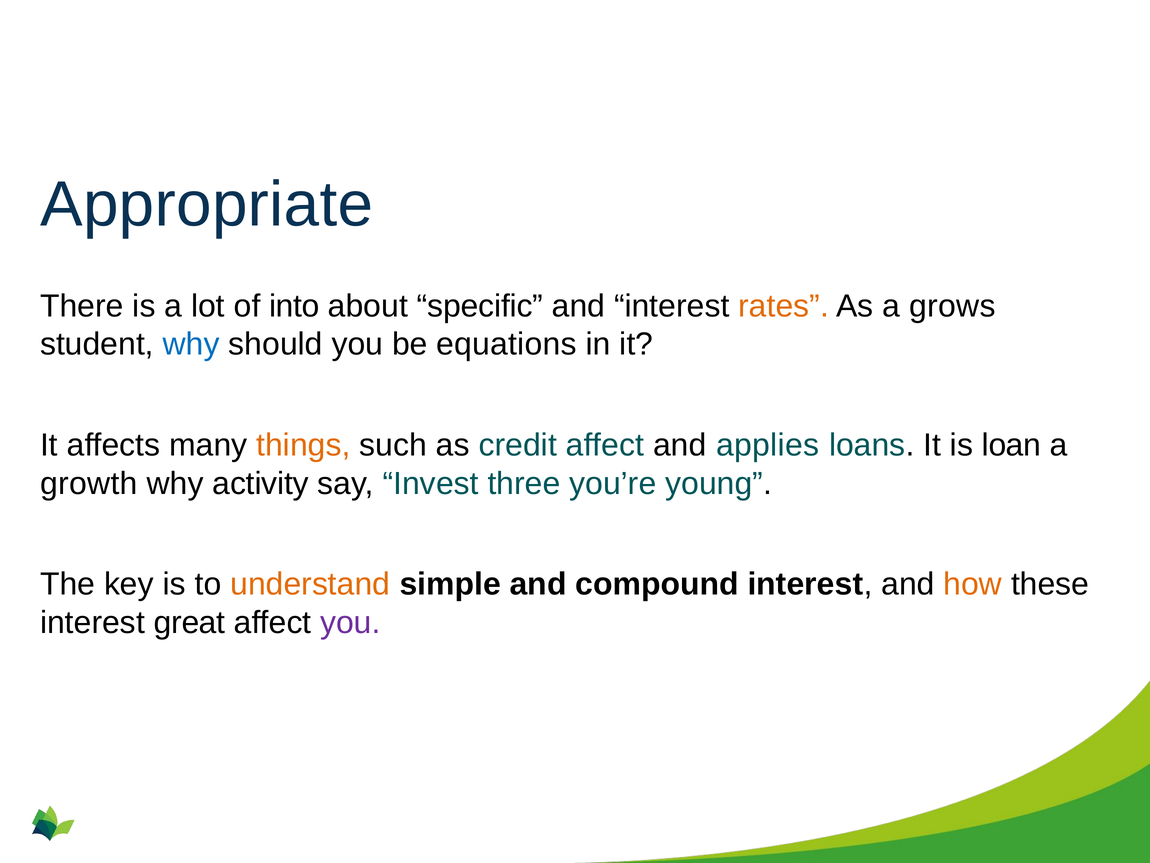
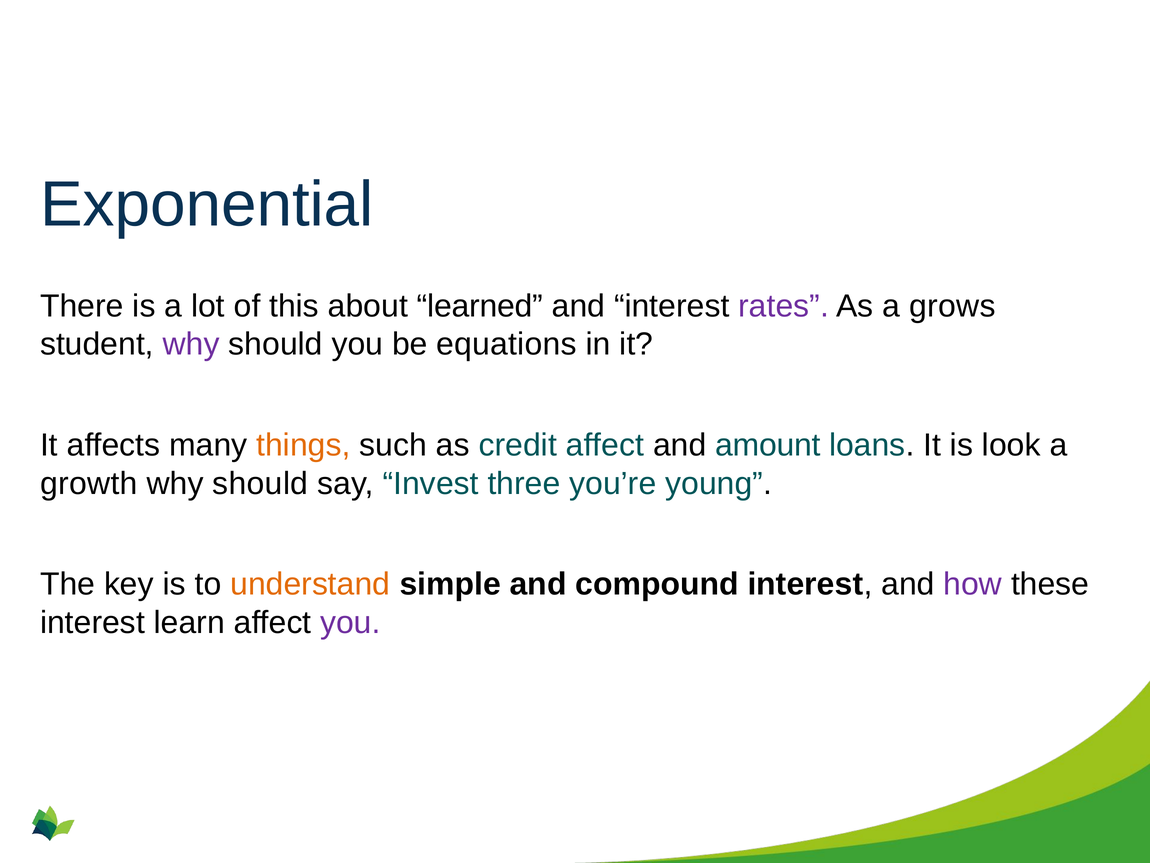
Appropriate: Appropriate -> Exponential
into: into -> this
specific: specific -> learned
rates colour: orange -> purple
why at (191, 344) colour: blue -> purple
applies: applies -> amount
loan: loan -> look
activity at (261, 483): activity -> should
how colour: orange -> purple
great: great -> learn
